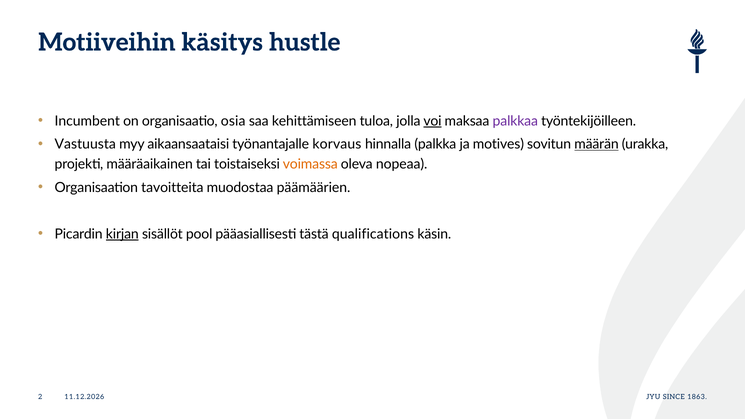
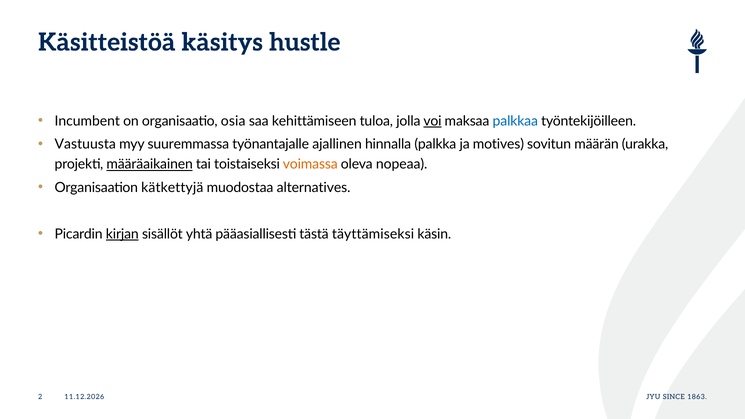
Motiiveihin: Motiiveihin -> Käsitteistöä
palkkaa colour: purple -> blue
aikaansaataisi: aikaansaataisi -> suuremmassa
korvaus: korvaus -> ajallinen
määrän underline: present -> none
määräaikainen underline: none -> present
tavoitteita: tavoitteita -> kätkettyjä
päämäärien: päämäärien -> alternatives
pool: pool -> yhtä
qualifications: qualifications -> täyttämiseksi
